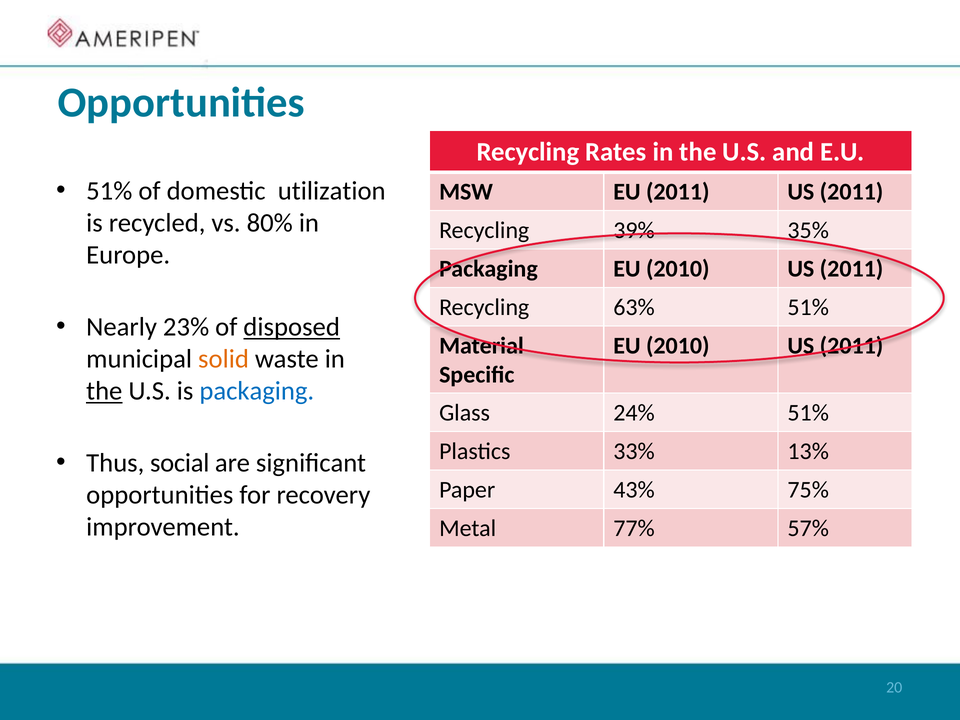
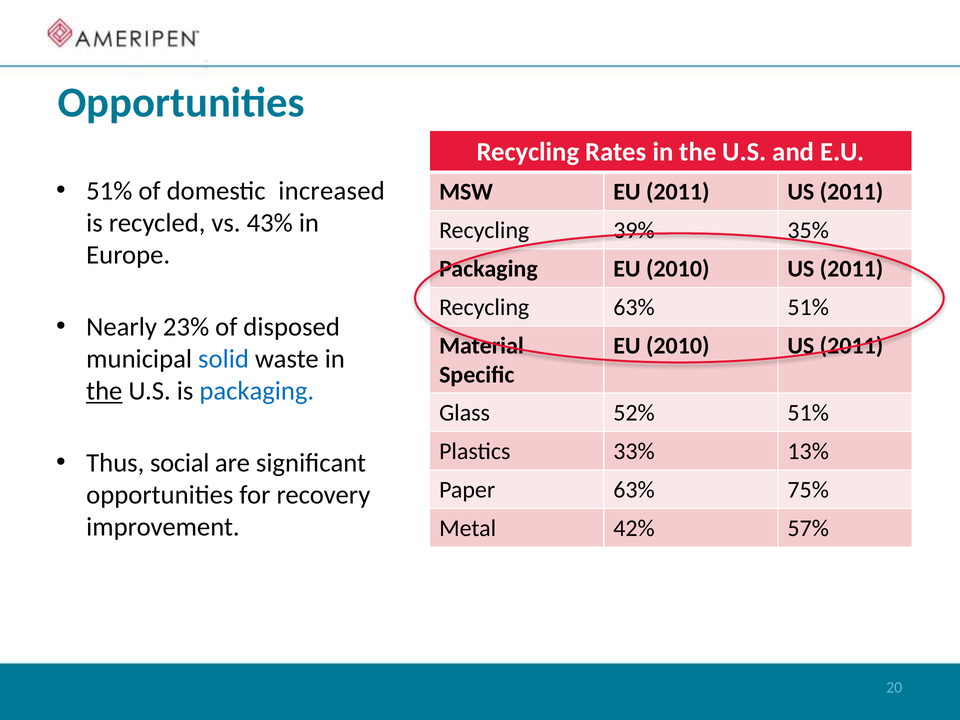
utilization: utilization -> increased
80%: 80% -> 43%
disposed underline: present -> none
solid colour: orange -> blue
24%: 24% -> 52%
Paper 43%: 43% -> 63%
77%: 77% -> 42%
